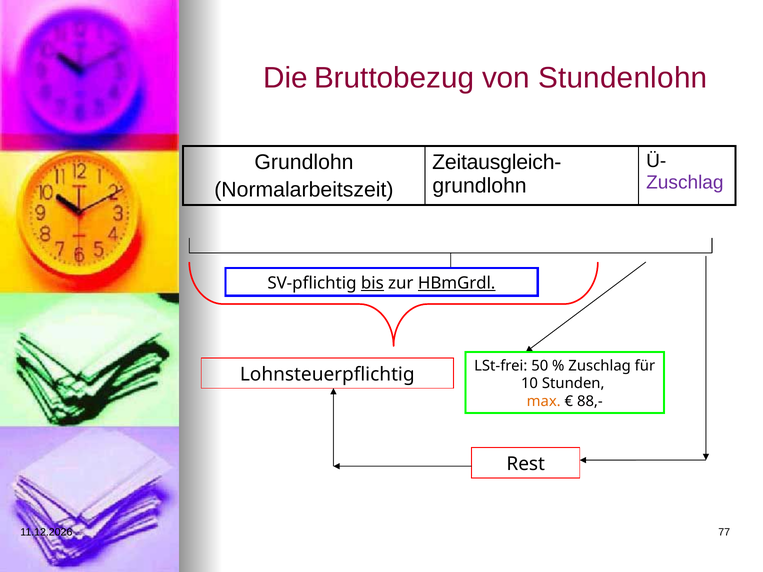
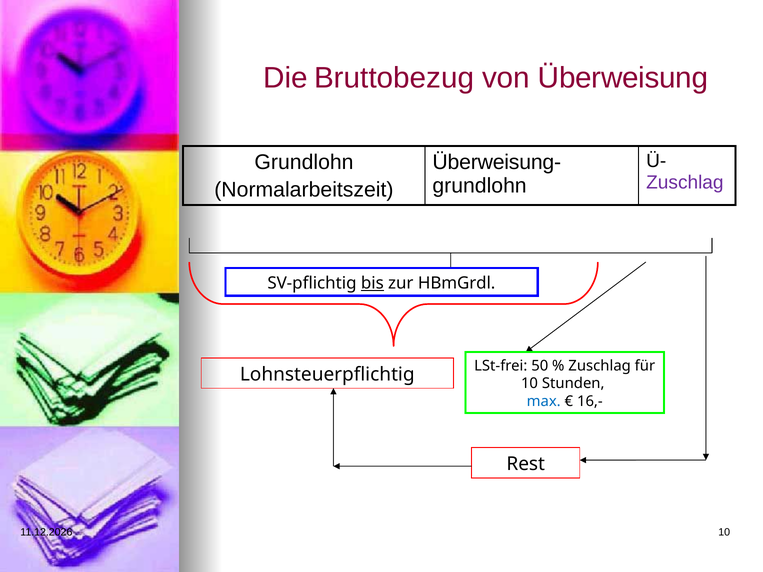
Stundenlohn: Stundenlohn -> Überweisung
Zeitausgleich-: Zeitausgleich- -> Überweisung-
HBmGrdl underline: present -> none
max colour: orange -> blue
88,-: 88,- -> 16,-
77 at (724, 532): 77 -> 10
